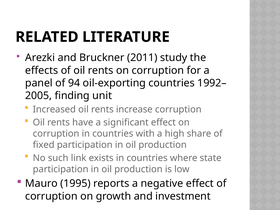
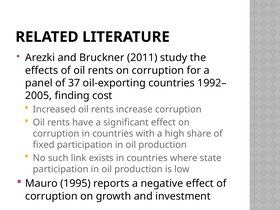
94: 94 -> 37
unit: unit -> cost
